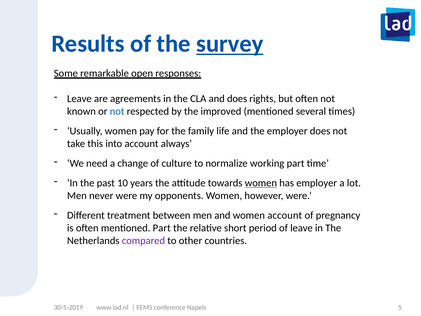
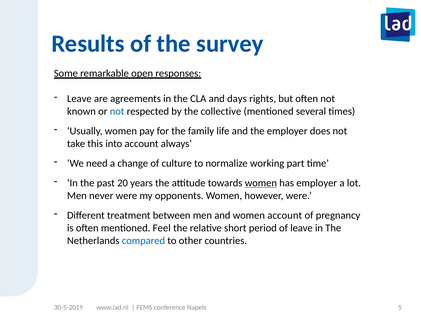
survey underline: present -> none
and does: does -> days
improved: improved -> collective
10: 10 -> 20
mentioned Part: Part -> Feel
compared colour: purple -> blue
